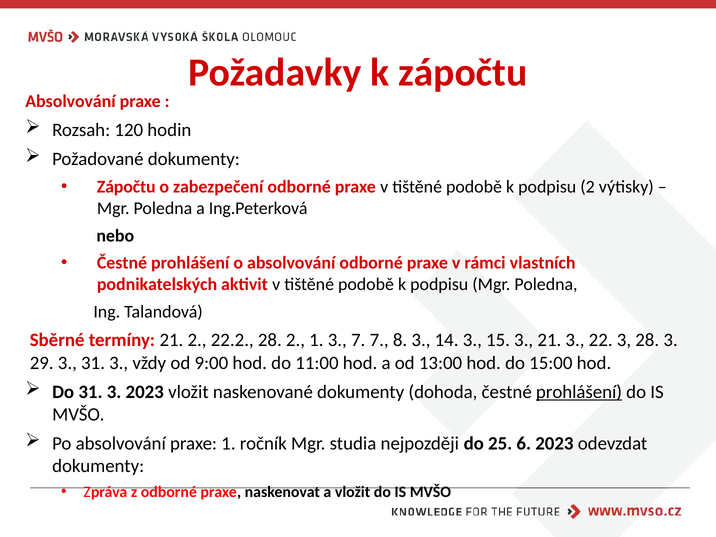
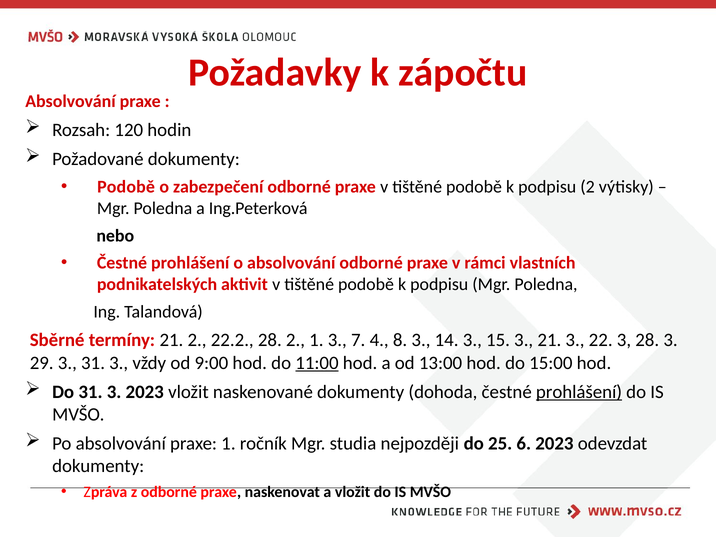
Zápočtu at (126, 187): Zápočtu -> Podobě
7 7: 7 -> 4
11:00 underline: none -> present
